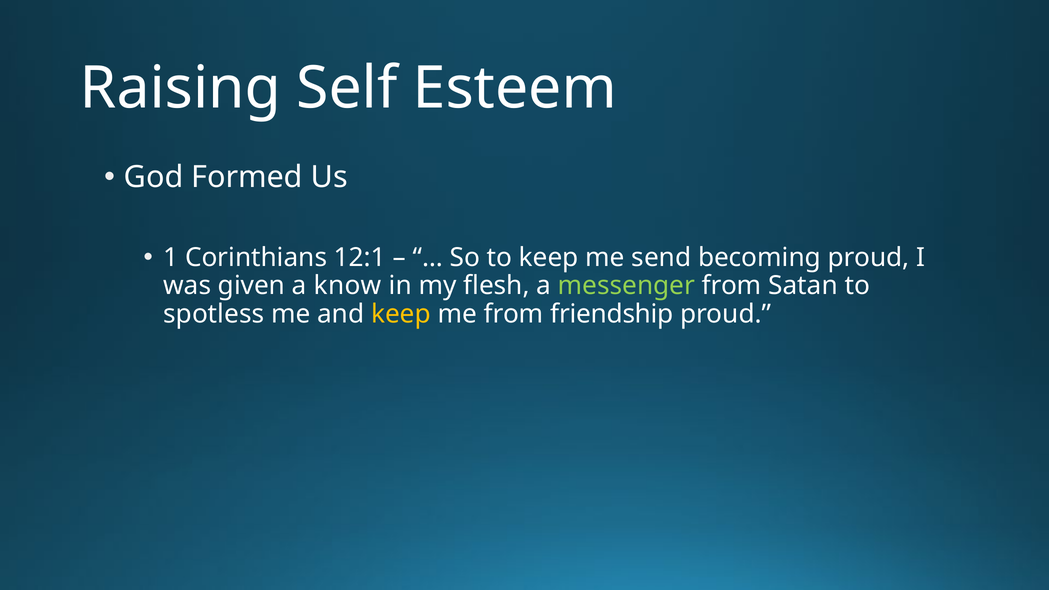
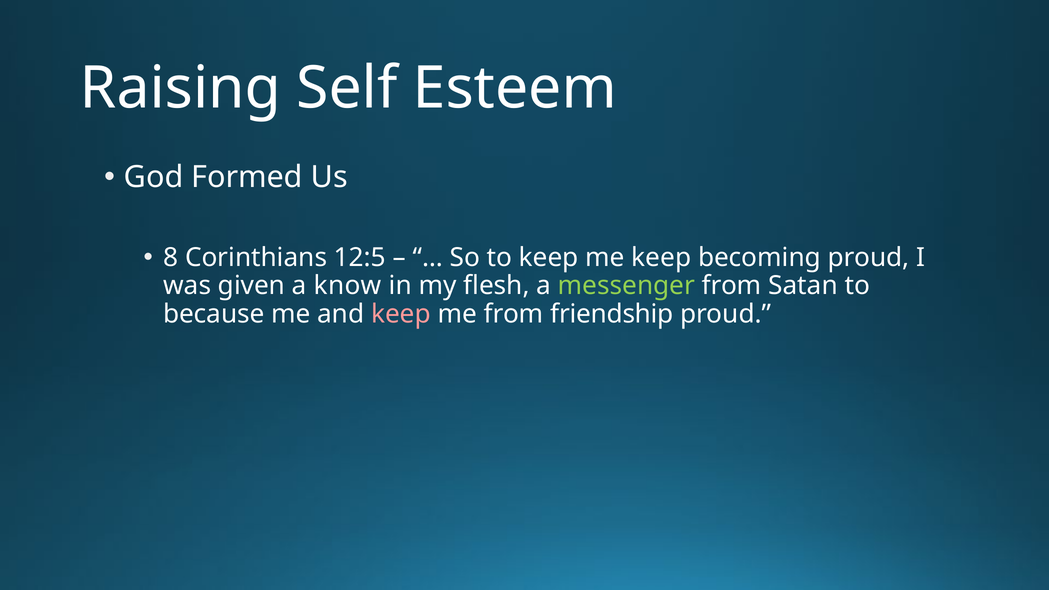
1: 1 -> 8
12:1: 12:1 -> 12:5
me send: send -> keep
spotless: spotless -> because
keep at (401, 314) colour: yellow -> pink
